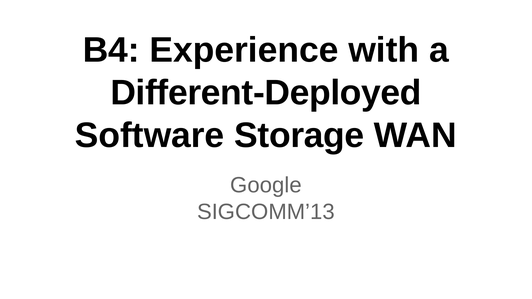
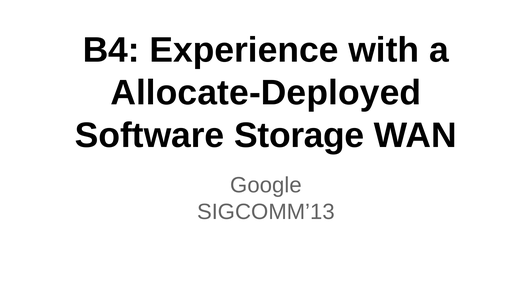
Different-Deployed: Different-Deployed -> Allocate-Deployed
